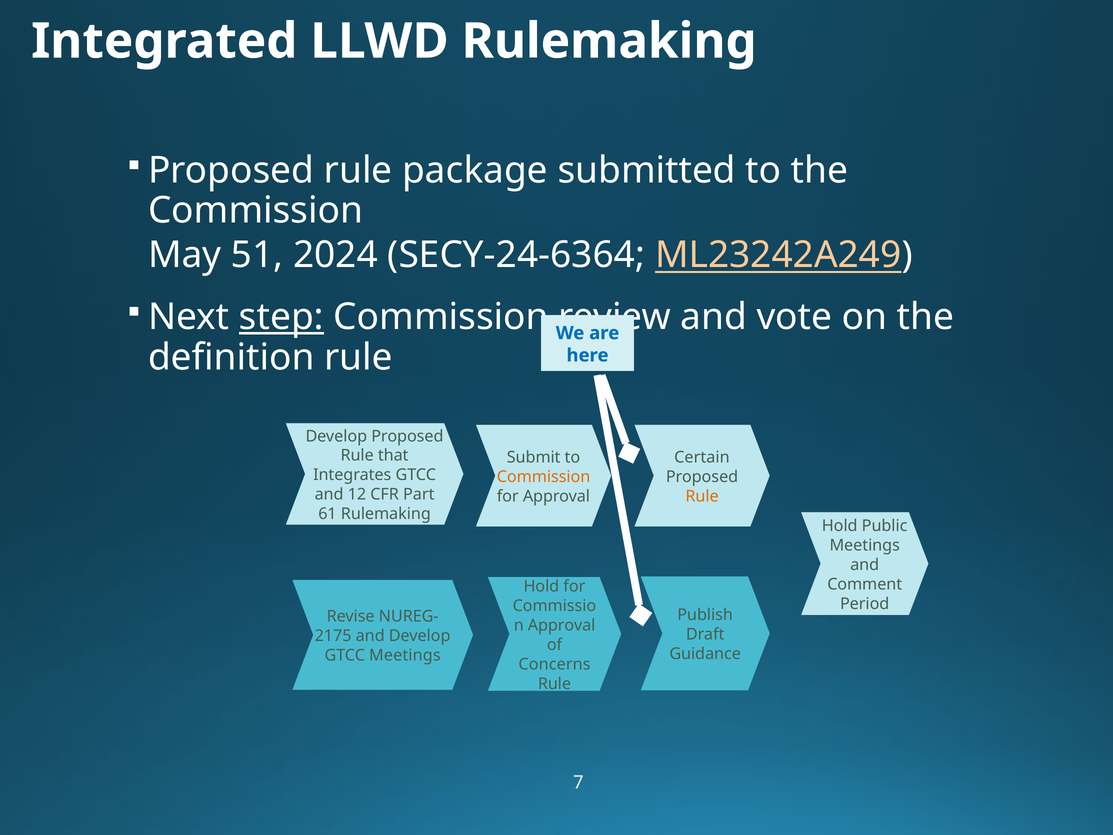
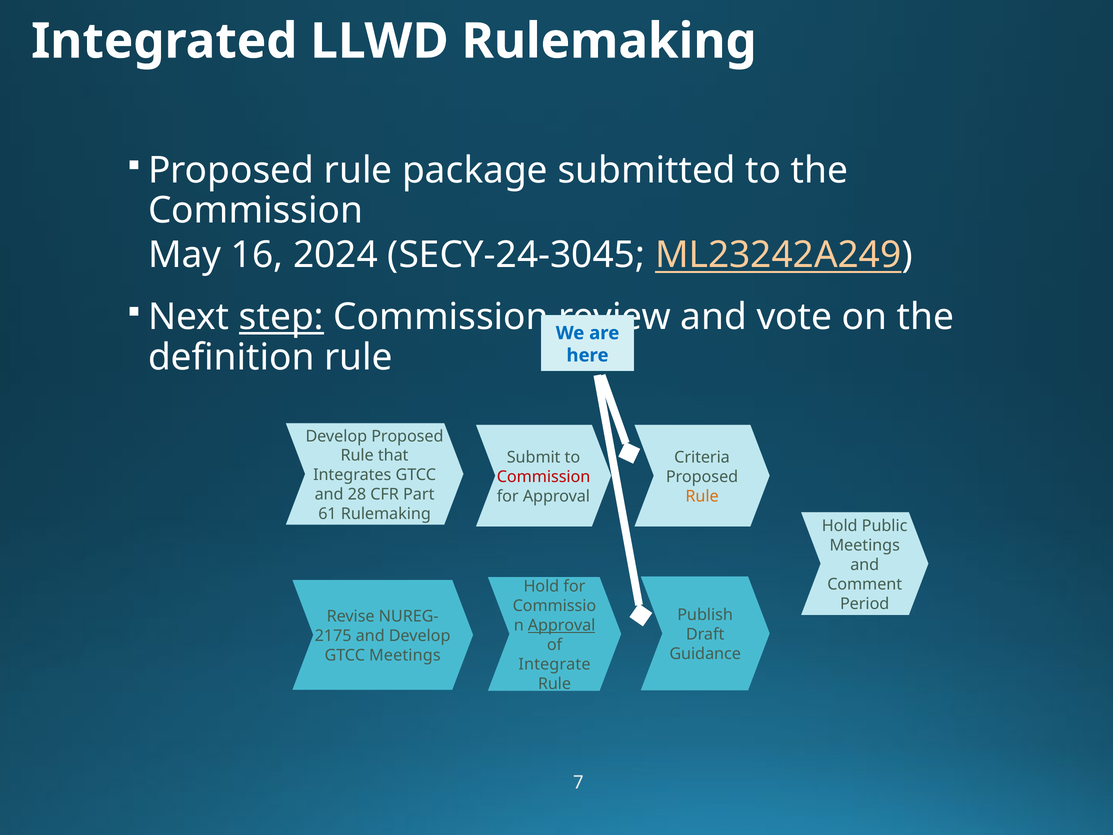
51: 51 -> 16
SECY-24-6364: SECY-24-6364 -> SECY-24-3045
Certain: Certain -> Criteria
Commission at (544, 477) colour: orange -> red
12: 12 -> 28
Approval at (562, 625) underline: none -> present
Concerns: Concerns -> Integrate
